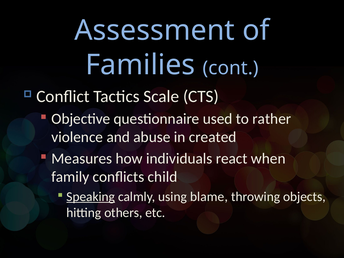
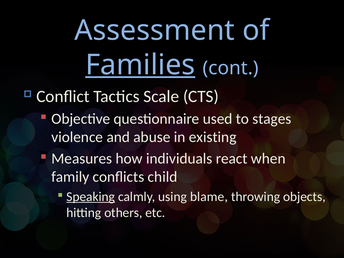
Families underline: none -> present
rather: rather -> stages
created: created -> existing
